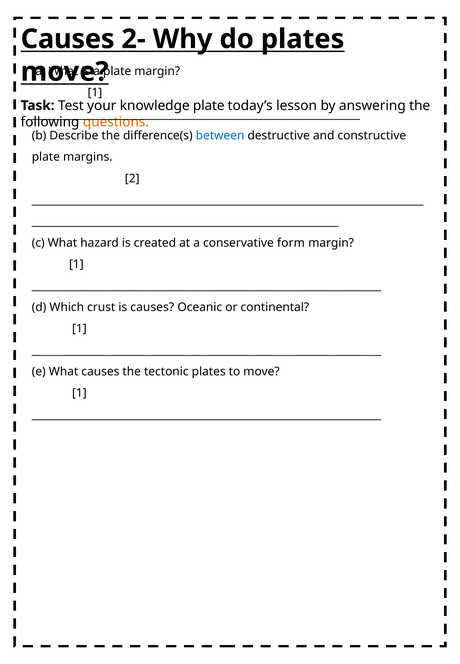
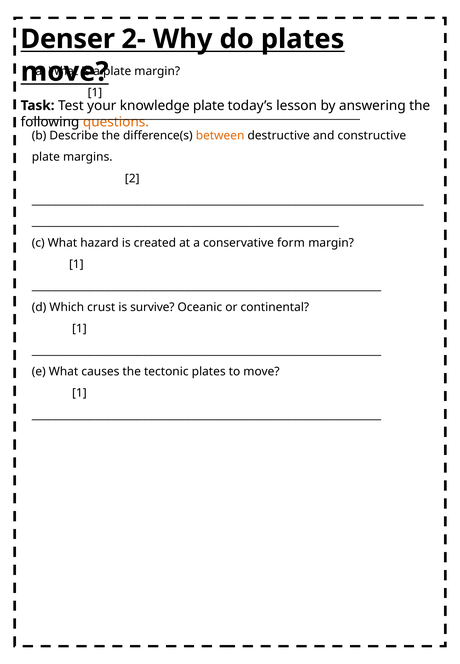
Causes at (68, 39): Causes -> Denser
between colour: blue -> orange
is causes: causes -> survive
